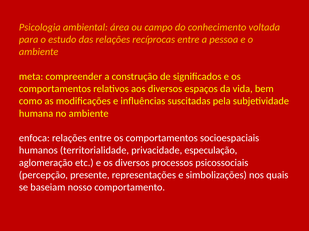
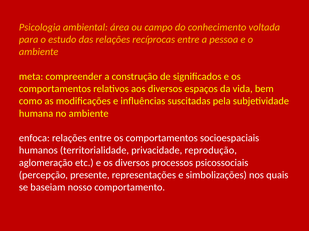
especulação: especulação -> reprodução
